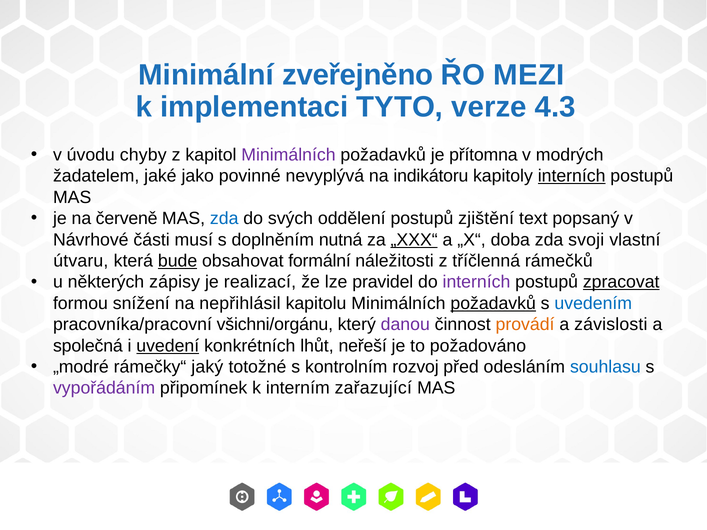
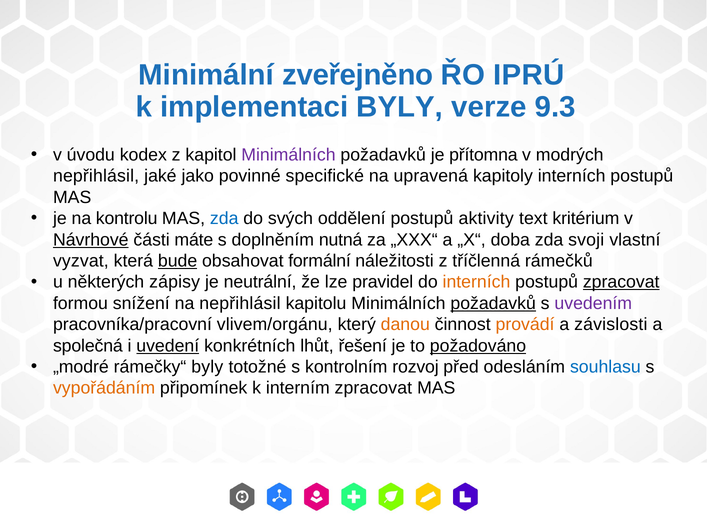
MEZI: MEZI -> IPRÚ
implementaci TYTO: TYTO -> BYLY
4.3: 4.3 -> 9.3
chyby: chyby -> kodex
žadatelem at (96, 176): žadatelem -> nepřihlásil
nevyplývá: nevyplývá -> specifické
indikátoru: indikátoru -> upravená
interních at (572, 176) underline: present -> none
červeně: červeně -> kontrolu
zjištění: zjištění -> aktivity
popsaný: popsaný -> kritérium
Návrhové underline: none -> present
musí: musí -> máte
„XXX“ underline: present -> none
útvaru: útvaru -> vyzvat
realizací: realizací -> neutrální
interních at (476, 282) colour: purple -> orange
uvedením colour: blue -> purple
všichni/orgánu: všichni/orgánu -> vlivem/orgánu
danou colour: purple -> orange
neřeší: neřeší -> řešení
požadováno underline: none -> present
rámečky“ jaký: jaký -> byly
vypořádáním colour: purple -> orange
interním zařazující: zařazující -> zpracovat
